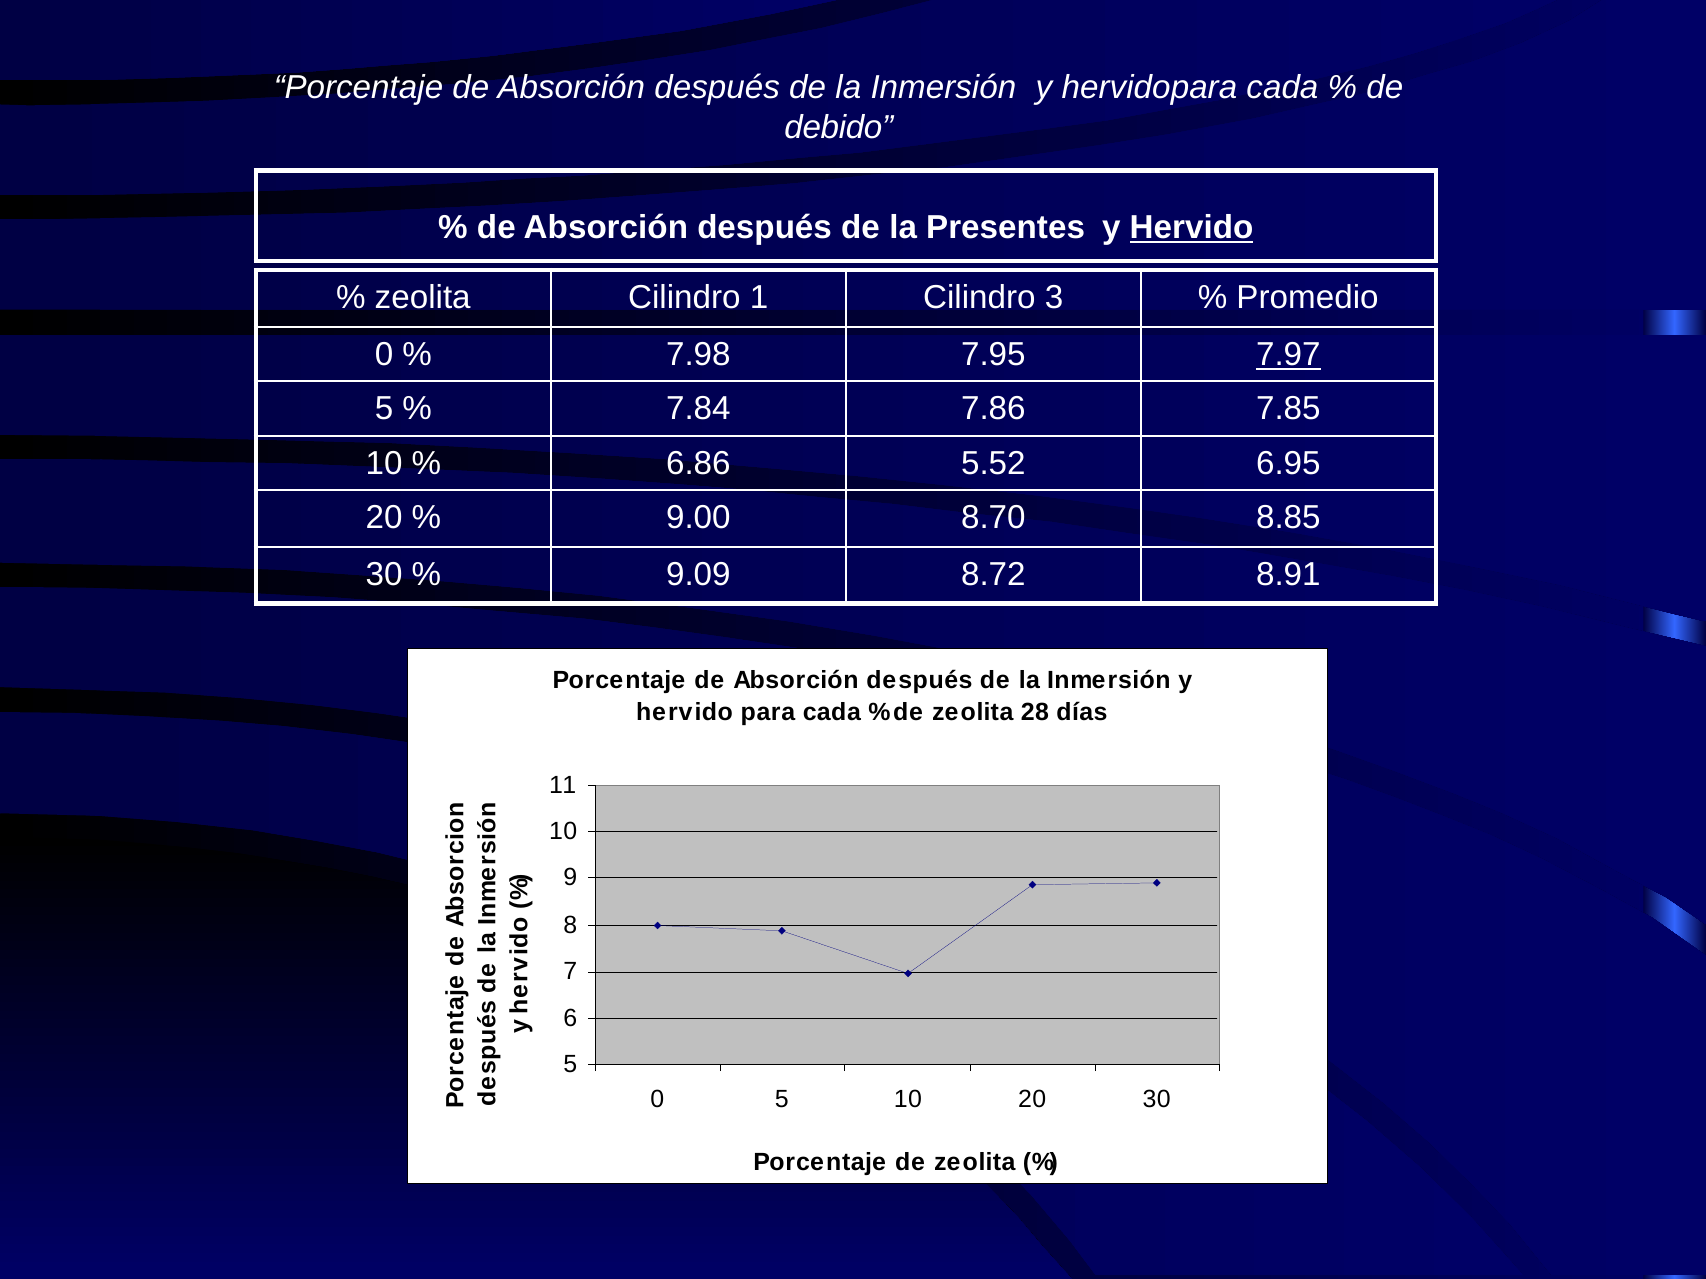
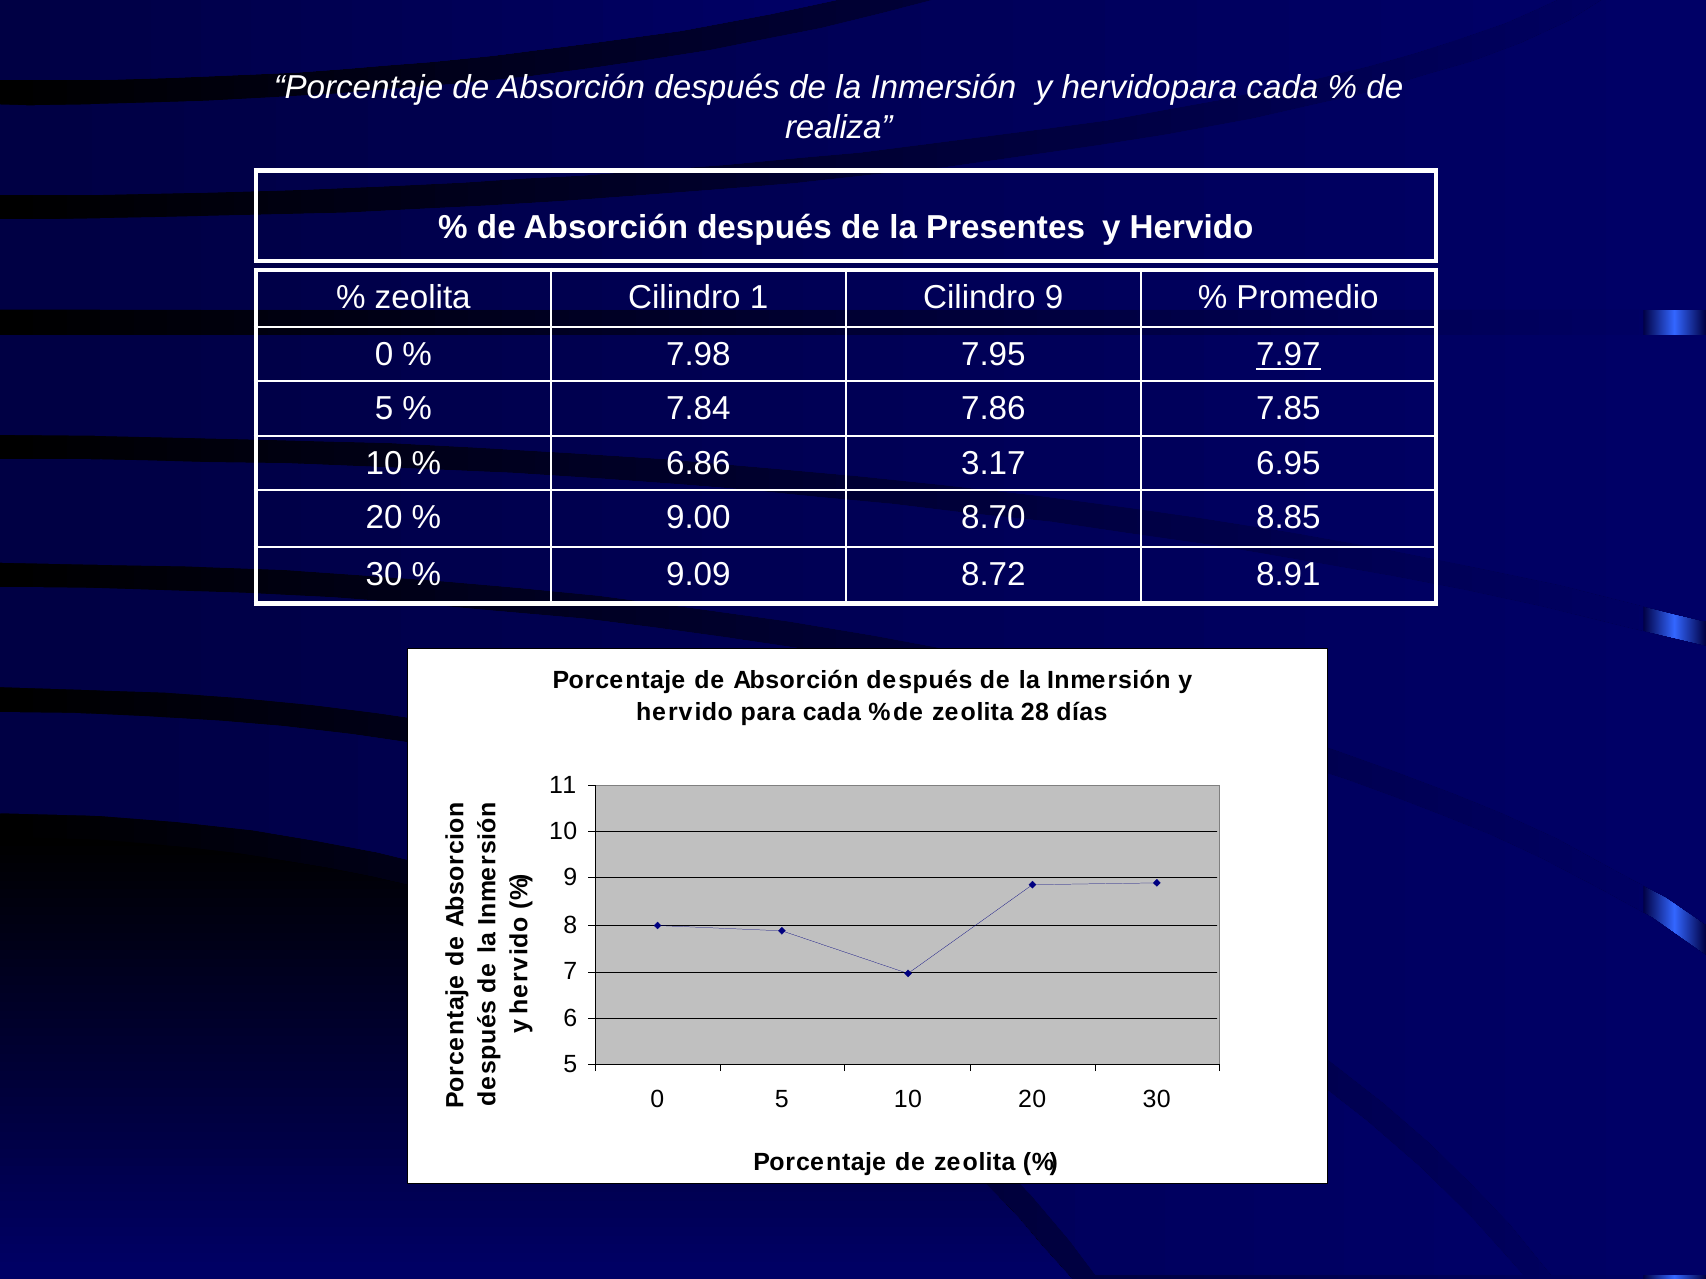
debido: debido -> realiza
Hervido at (1191, 227) underline: present -> none
Cilindro 3: 3 -> 9
5.52: 5.52 -> 3.17
